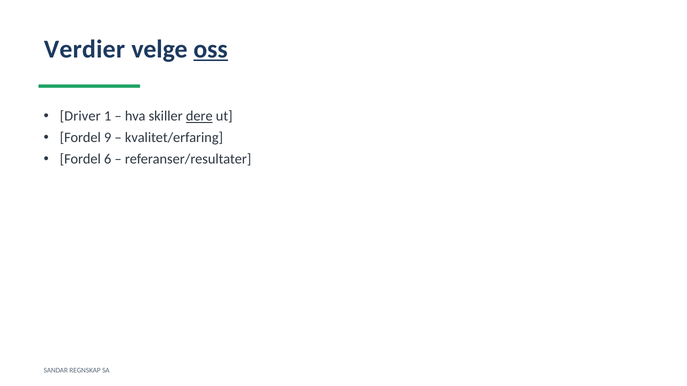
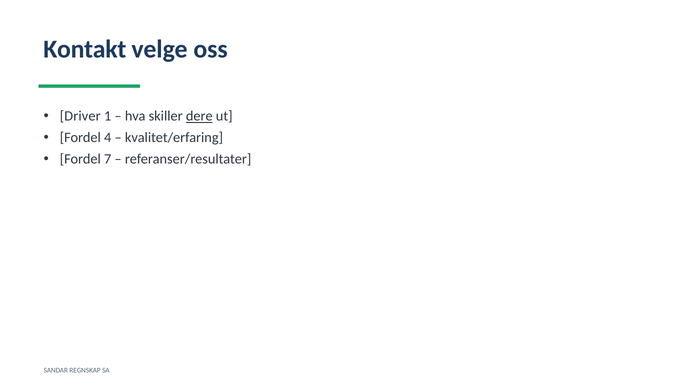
Verdier: Verdier -> Kontakt
oss underline: present -> none
9: 9 -> 4
6: 6 -> 7
